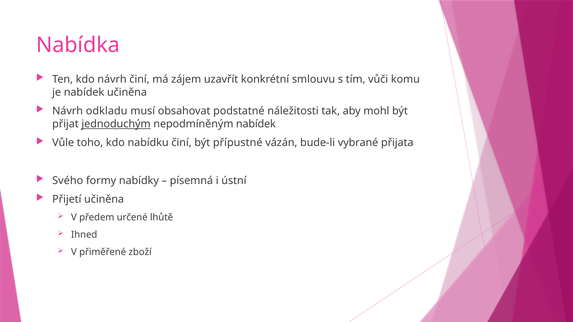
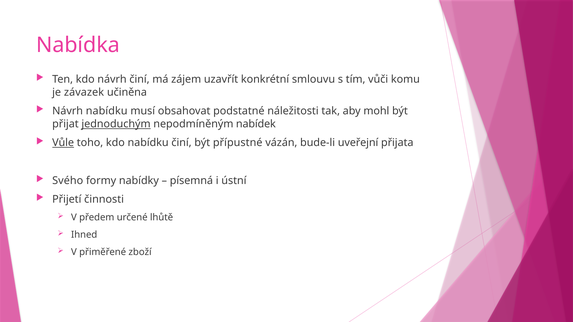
je nabídek: nabídek -> závazek
Návrh odkladu: odkladu -> nabídku
Vůle underline: none -> present
vybrané: vybrané -> uveřejní
Přijetí učiněna: učiněna -> činnosti
